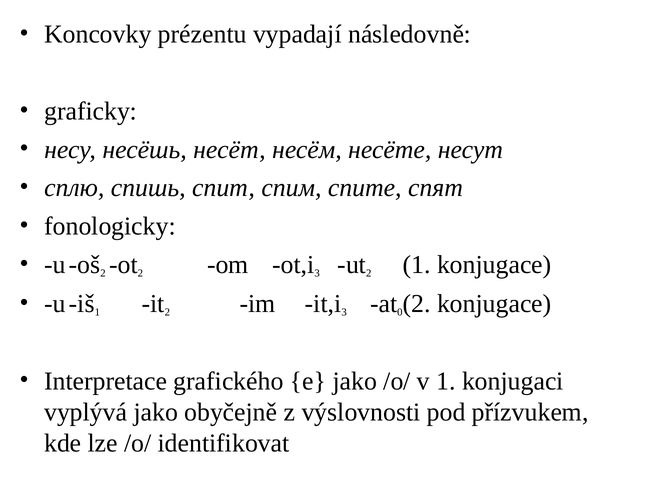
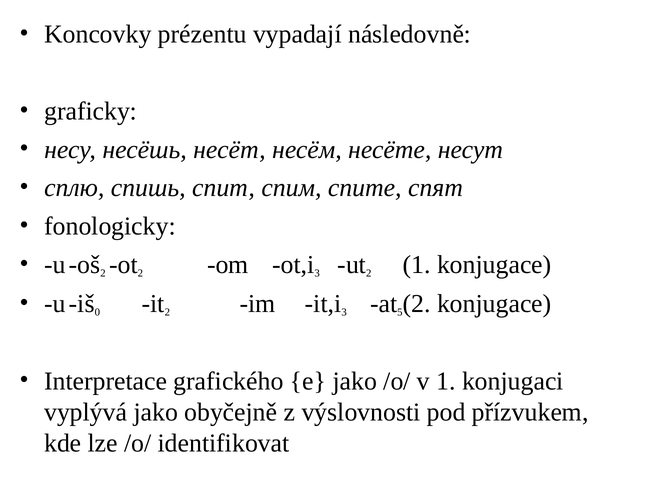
1 at (97, 312): 1 -> 0
0: 0 -> 5
